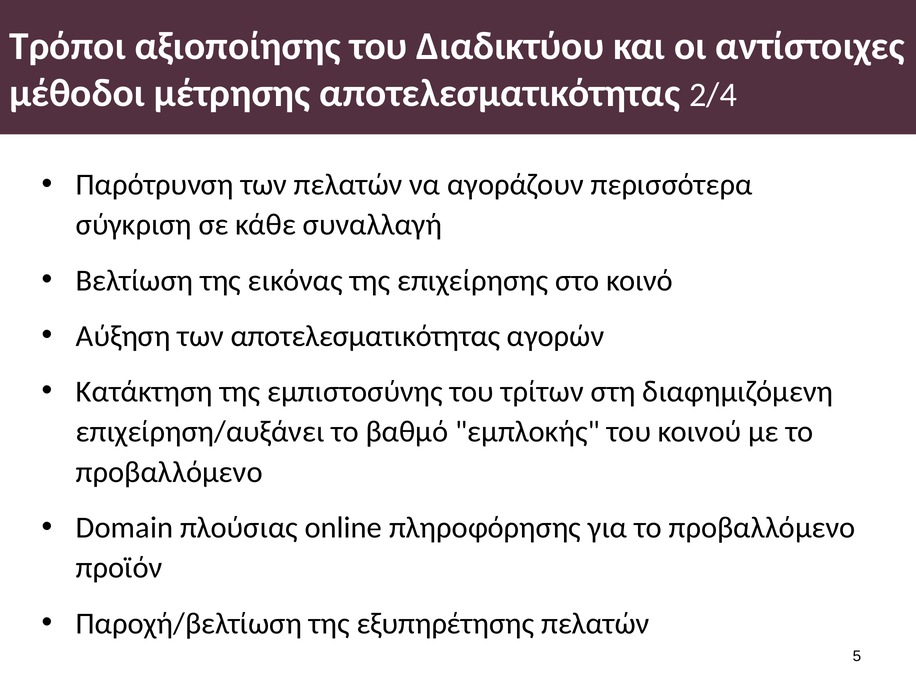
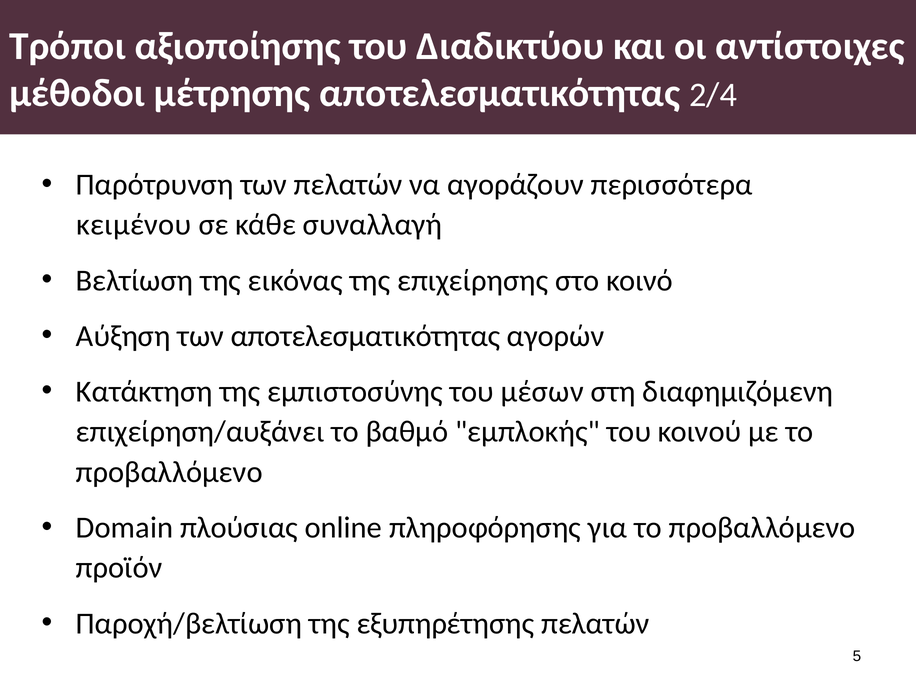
σύγκριση: σύγκριση -> κειμένου
τρίτων: τρίτων -> μέσων
